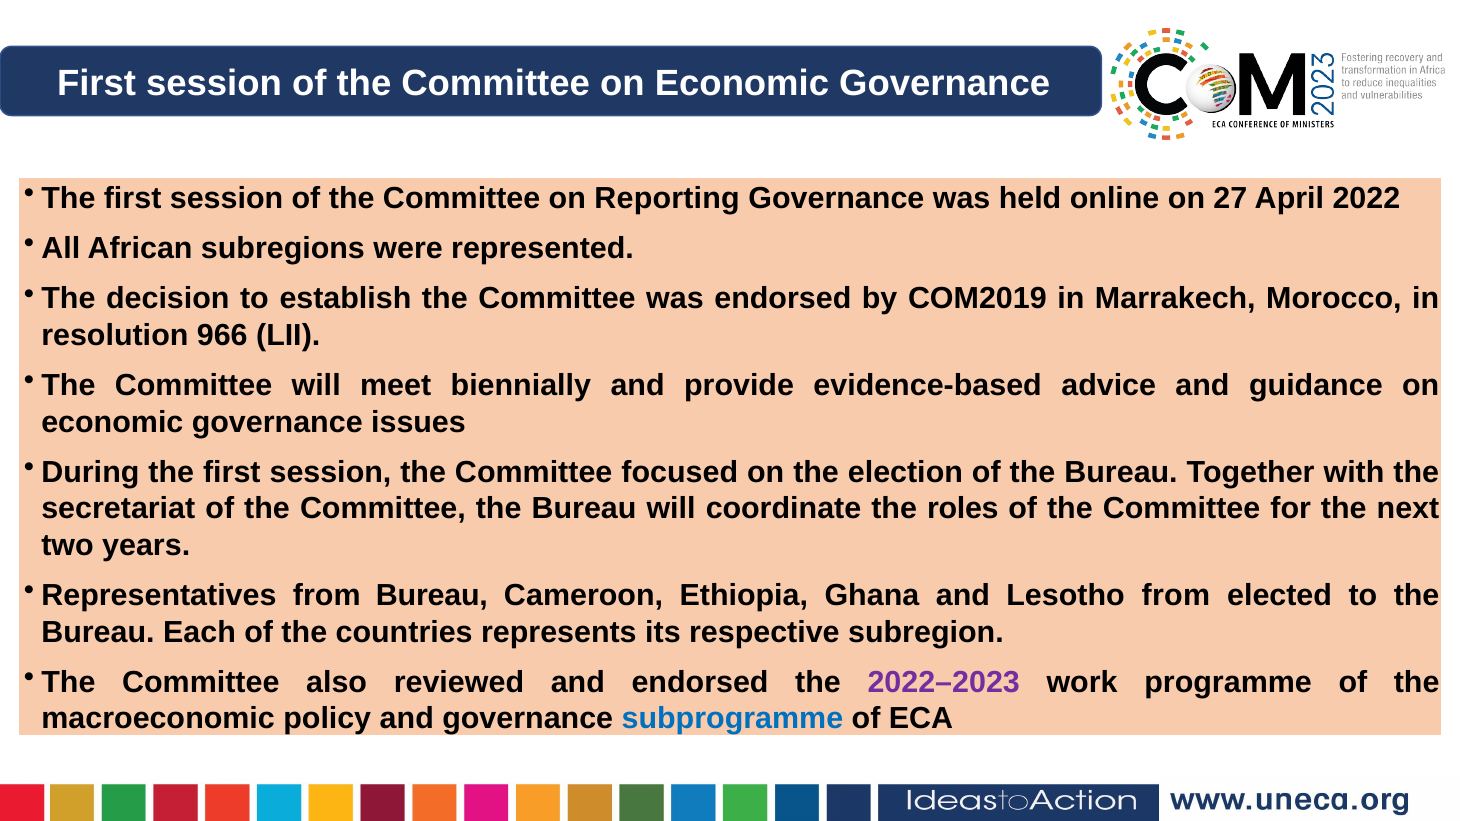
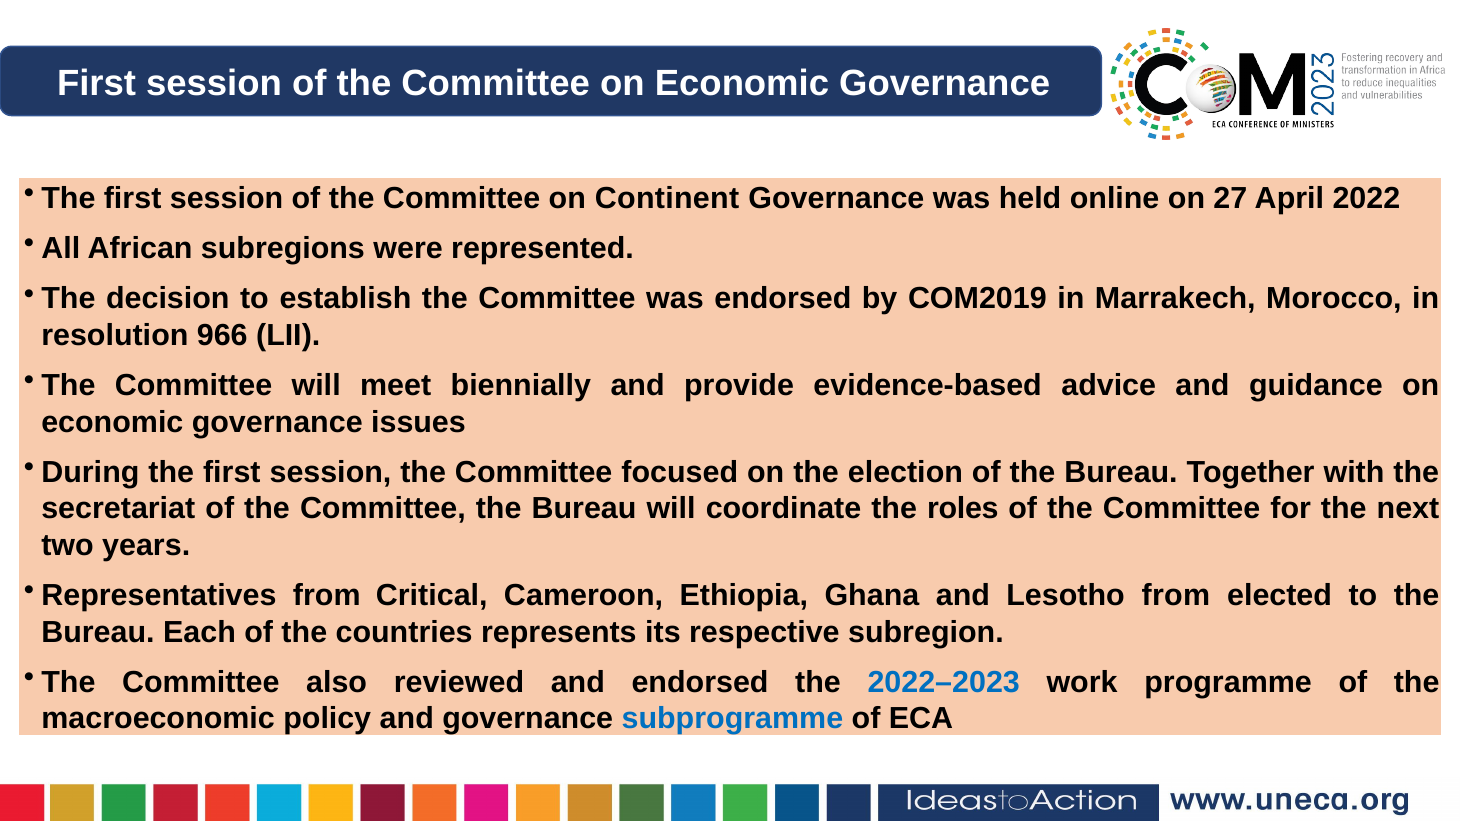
Reporting: Reporting -> Continent
from Bureau: Bureau -> Critical
2022–2023 colour: purple -> blue
